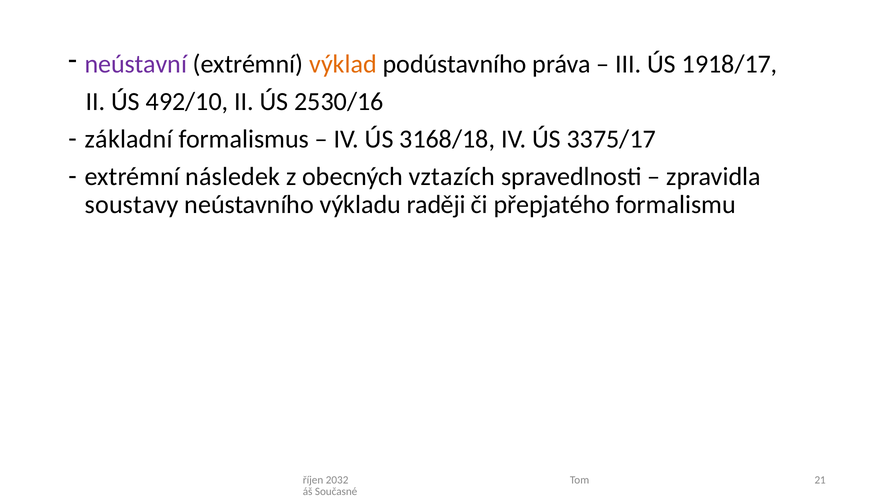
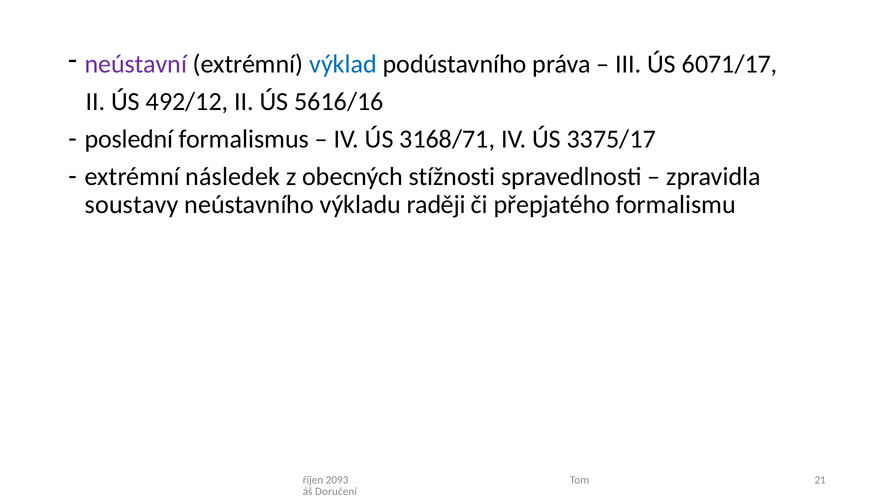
výklad colour: orange -> blue
1918/17: 1918/17 -> 6071/17
492/10: 492/10 -> 492/12
2530/16: 2530/16 -> 5616/16
základní: základní -> poslední
3168/18: 3168/18 -> 3168/71
vztazích: vztazích -> stížnosti
2032: 2032 -> 2093
Současné: Současné -> Doručení
